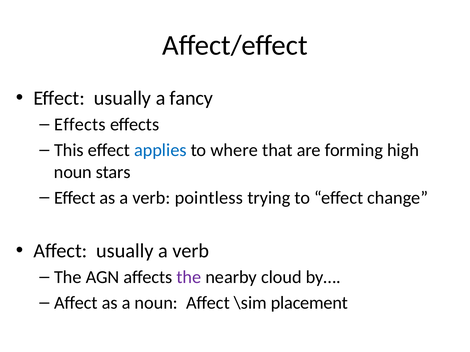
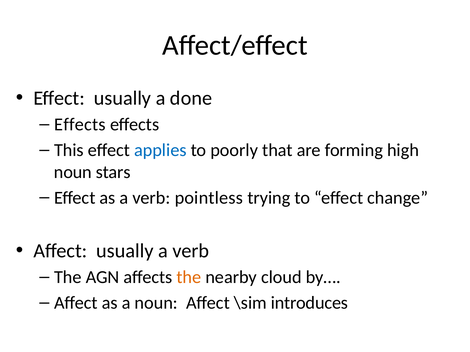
fancy: fancy -> done
where: where -> poorly
the at (189, 278) colour: purple -> orange
placement: placement -> introduces
